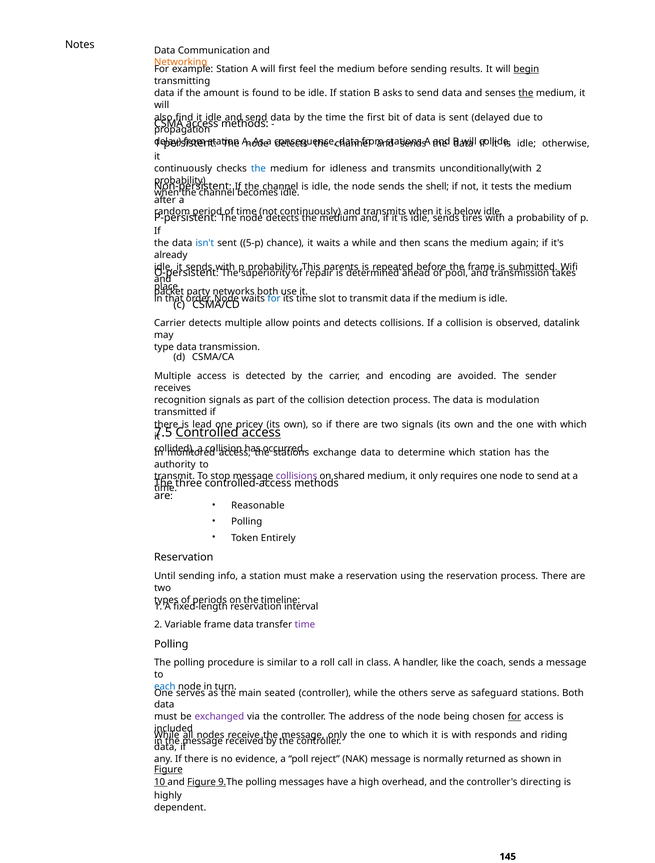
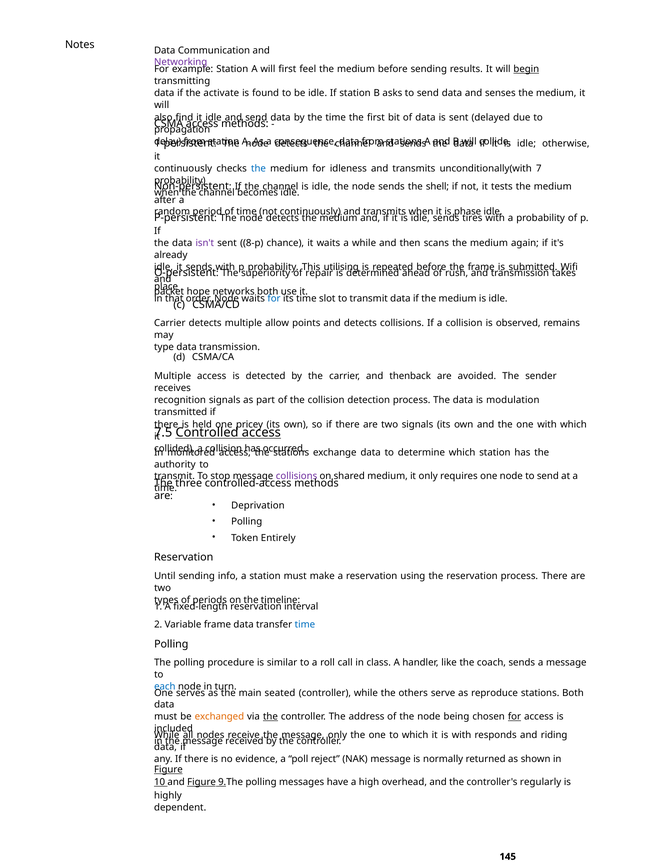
Networking colour: orange -> purple
amount: amount -> activate
the at (526, 93) underline: present -> none
unconditionally(with 2: 2 -> 7
below: below -> phase
isn't colour: blue -> purple
5-p: 5-p -> 8-p
parents: parents -> utilising
pool: pool -> rush
party: party -> hope
datalink: datalink -> remains
encoding: encoding -> thenback
lead: lead -> held
Reasonable: Reasonable -> Deprivation
time at (305, 624) colour: purple -> blue
safeguard: safeguard -> reproduce
exchanged colour: purple -> orange
the at (270, 716) underline: none -> present
directing: directing -> regularly
